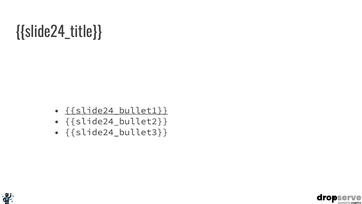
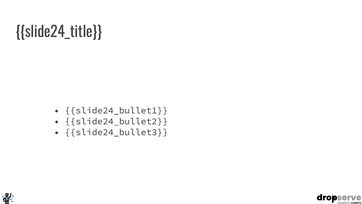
slide24_bullet1 underline: present -> none
